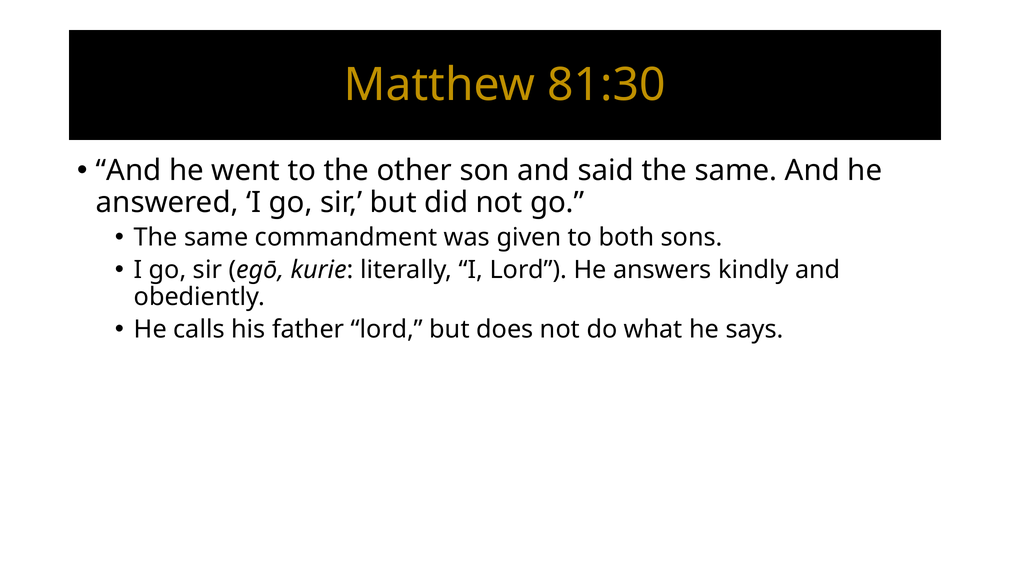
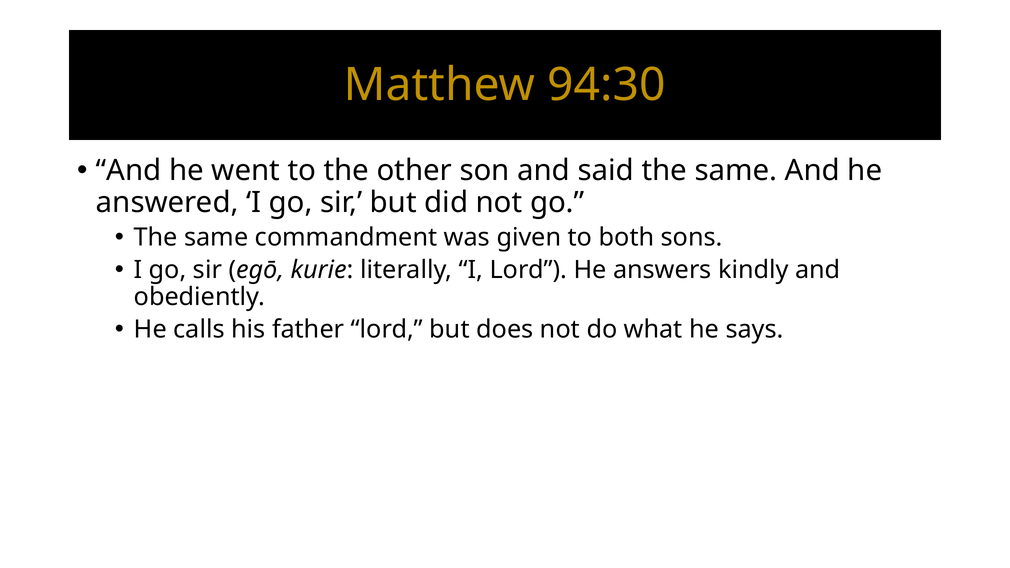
81:30: 81:30 -> 94:30
